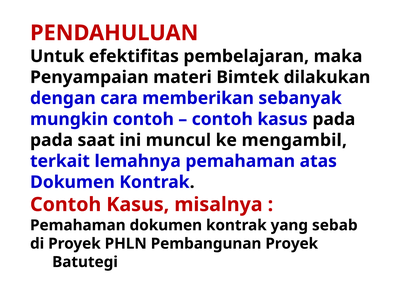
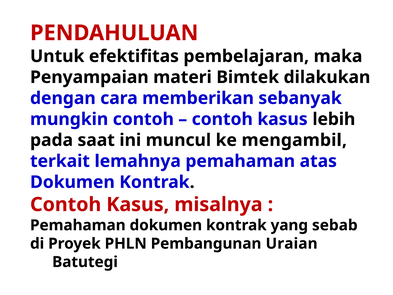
kasus pada: pada -> lebih
Pembangunan Proyek: Proyek -> Uraian
